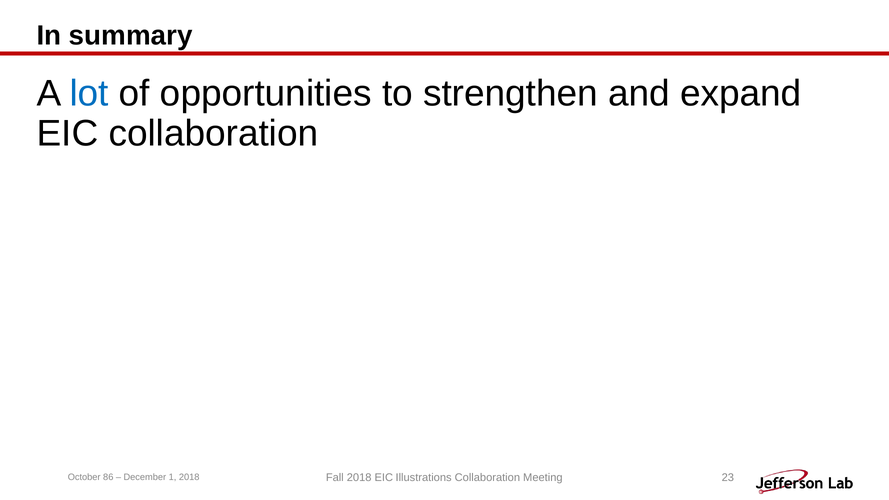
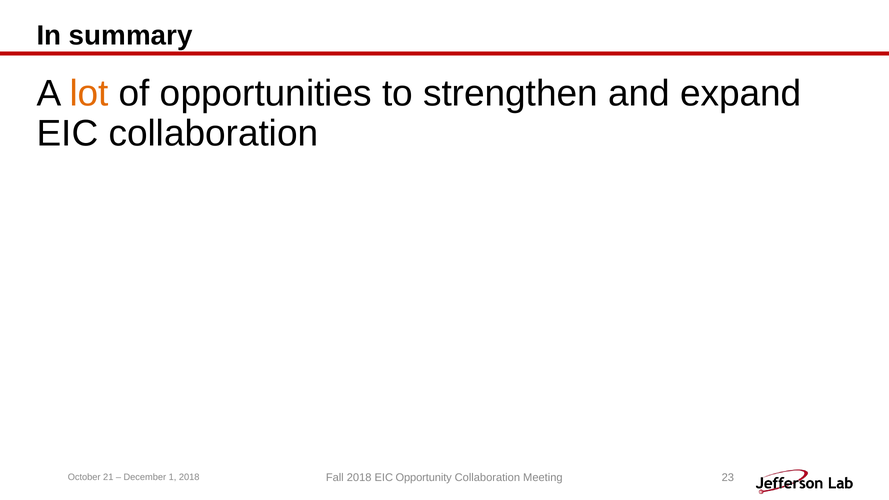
lot colour: blue -> orange
Illustrations: Illustrations -> Opportunity
86: 86 -> 21
